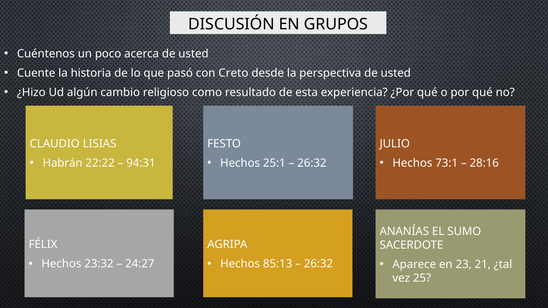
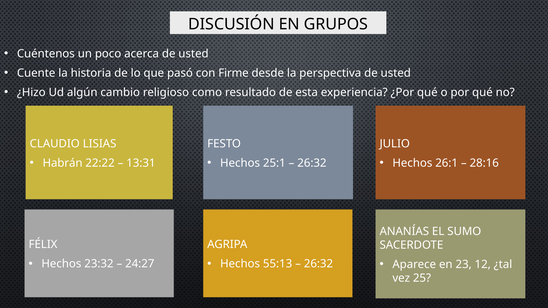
Creto: Creto -> Firme
94:31: 94:31 -> 13:31
73:1: 73:1 -> 26:1
85:13: 85:13 -> 55:13
21: 21 -> 12
